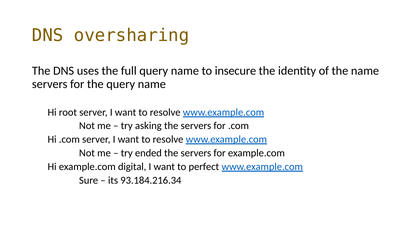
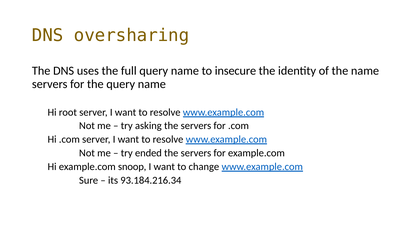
digital: digital -> snoop
perfect: perfect -> change
